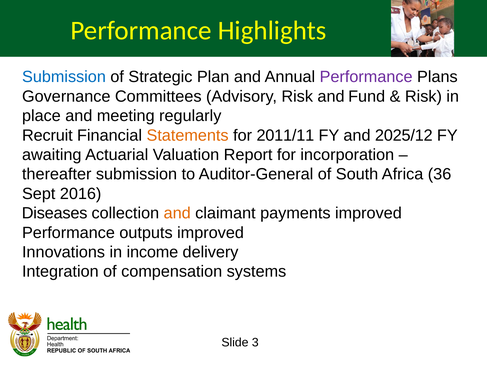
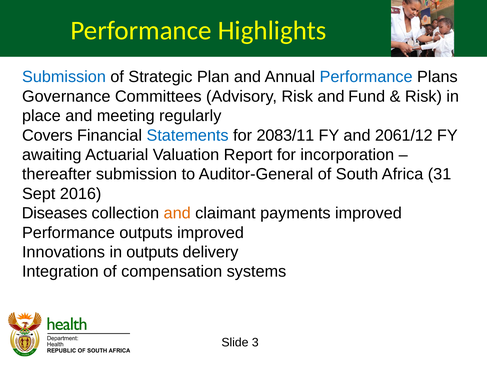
Performance at (366, 77) colour: purple -> blue
Recruit: Recruit -> Covers
Statements colour: orange -> blue
2011/11: 2011/11 -> 2083/11
2025/12: 2025/12 -> 2061/12
36: 36 -> 31
in income: income -> outputs
